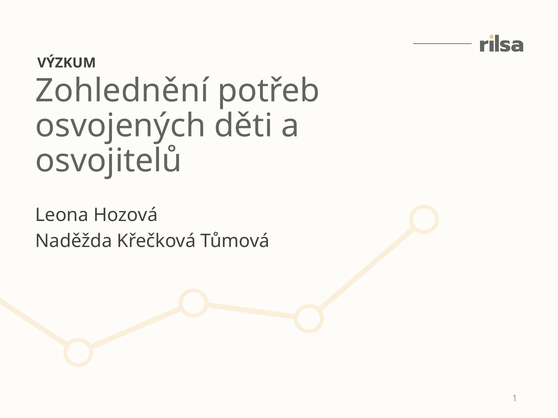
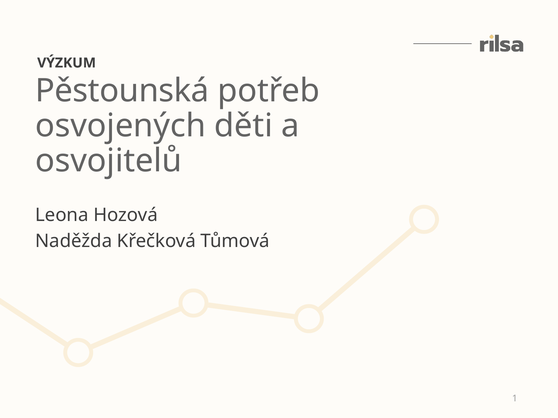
Zohlednění: Zohlednění -> Pěstounská
